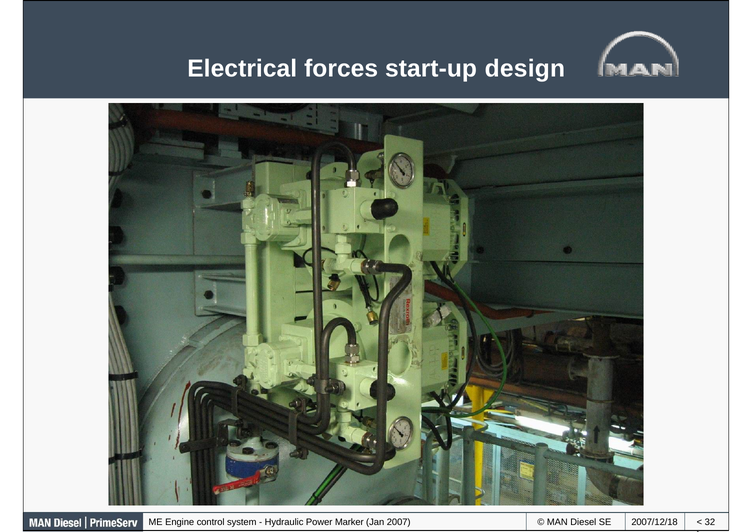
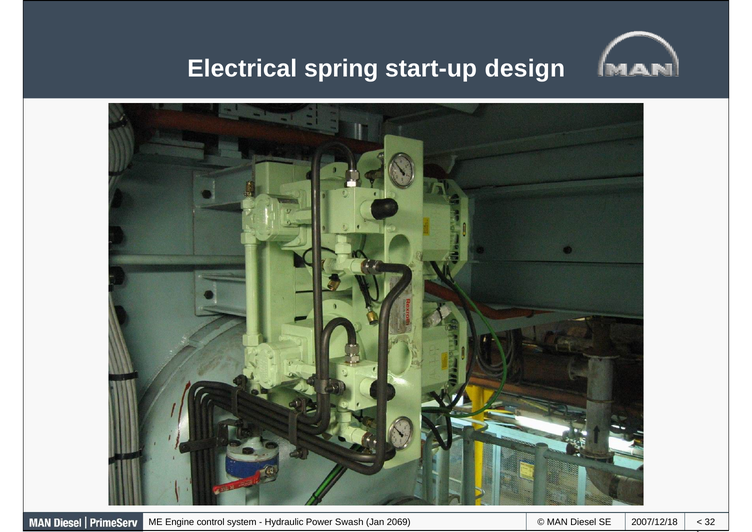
forces: forces -> spring
Marker: Marker -> Swash
2007: 2007 -> 2069
